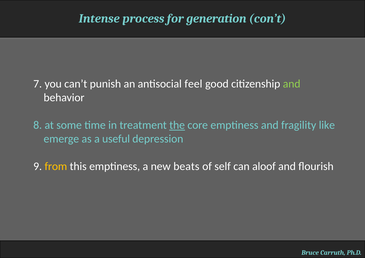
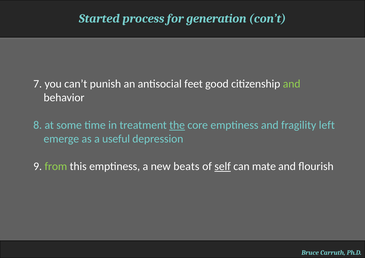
Intense: Intense -> Started
feel: feel -> feet
like: like -> left
from colour: yellow -> light green
self underline: none -> present
aloof: aloof -> mate
